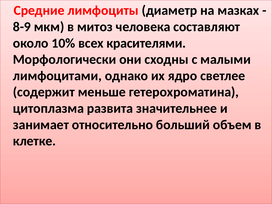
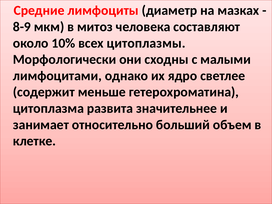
красителями: красителями -> цитоплазмы
